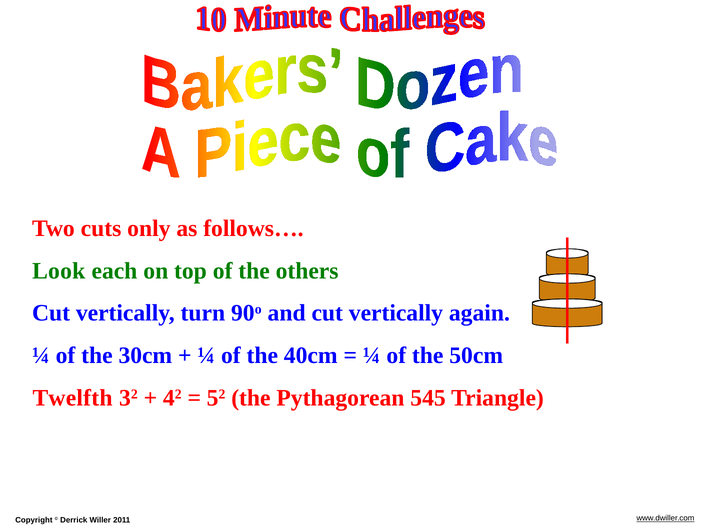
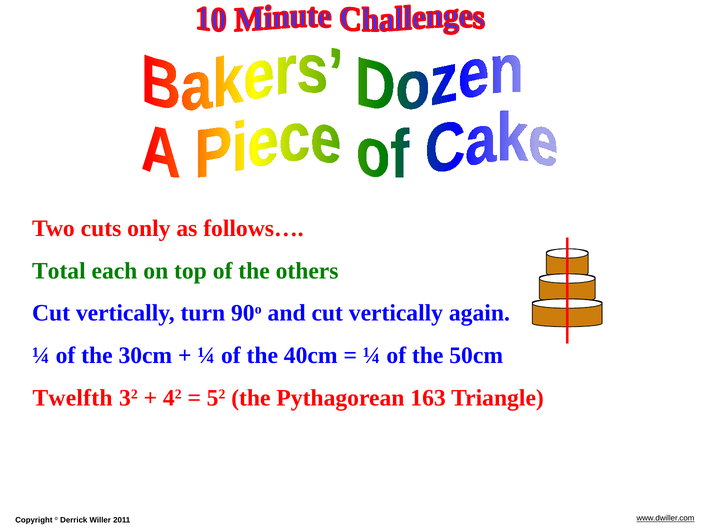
Look: Look -> Total
545: 545 -> 163
